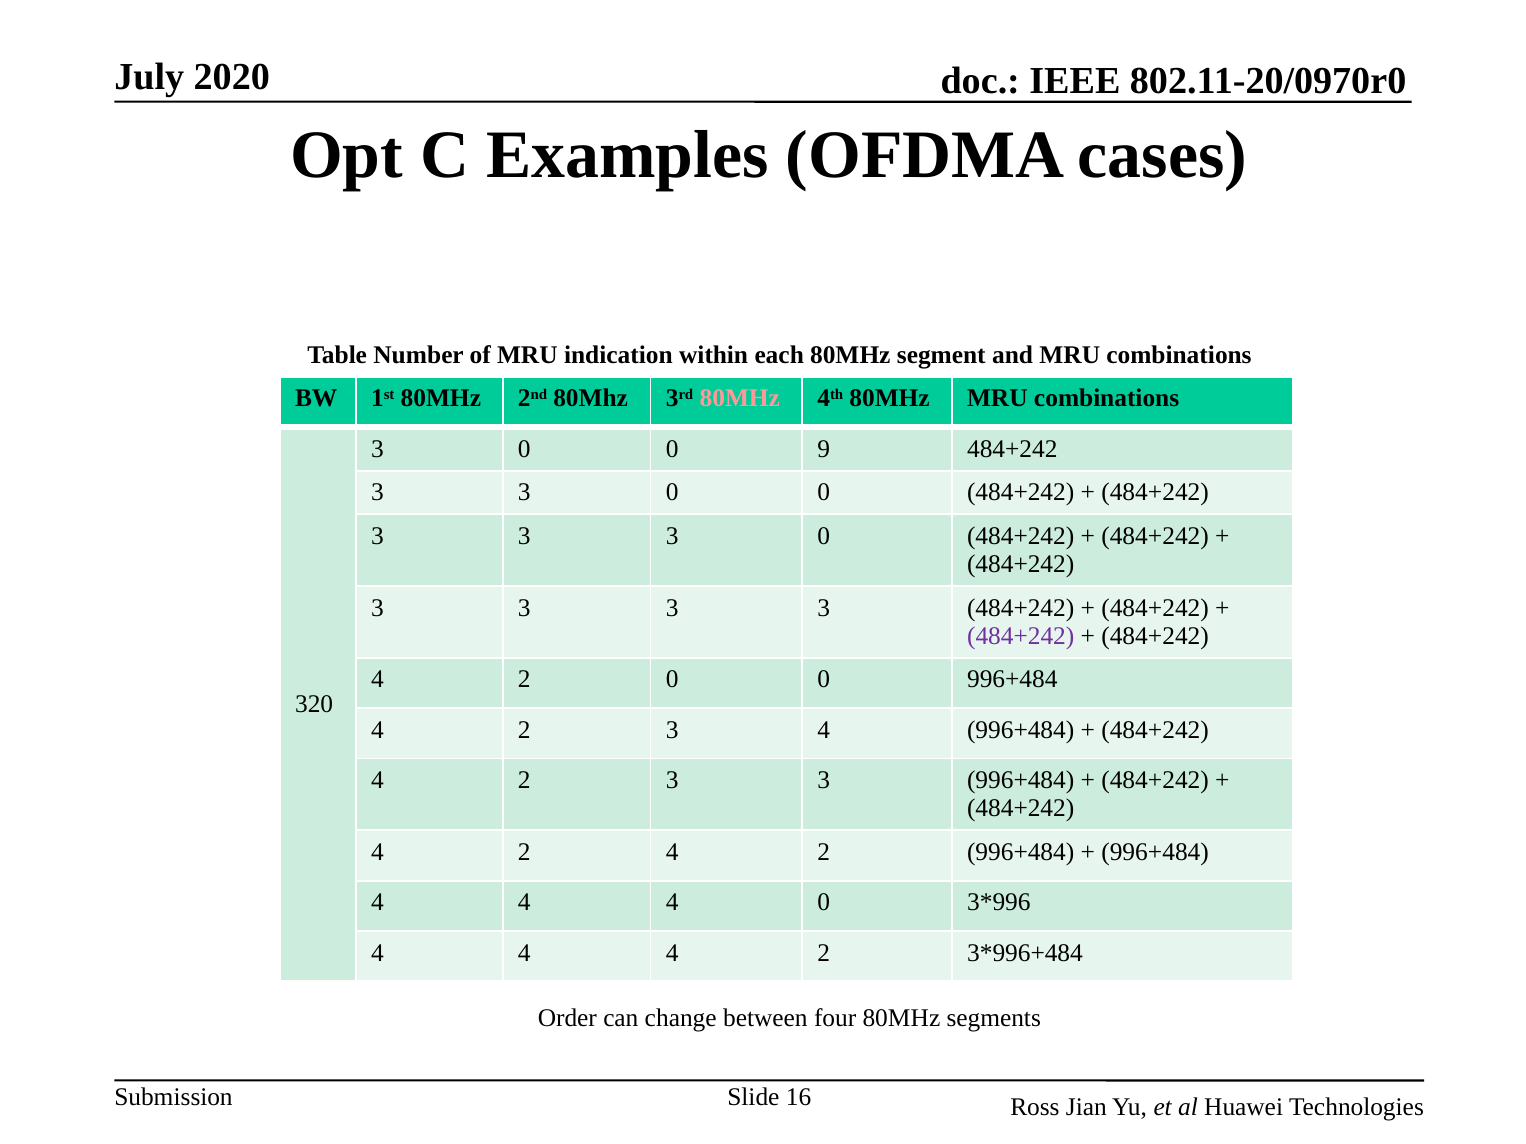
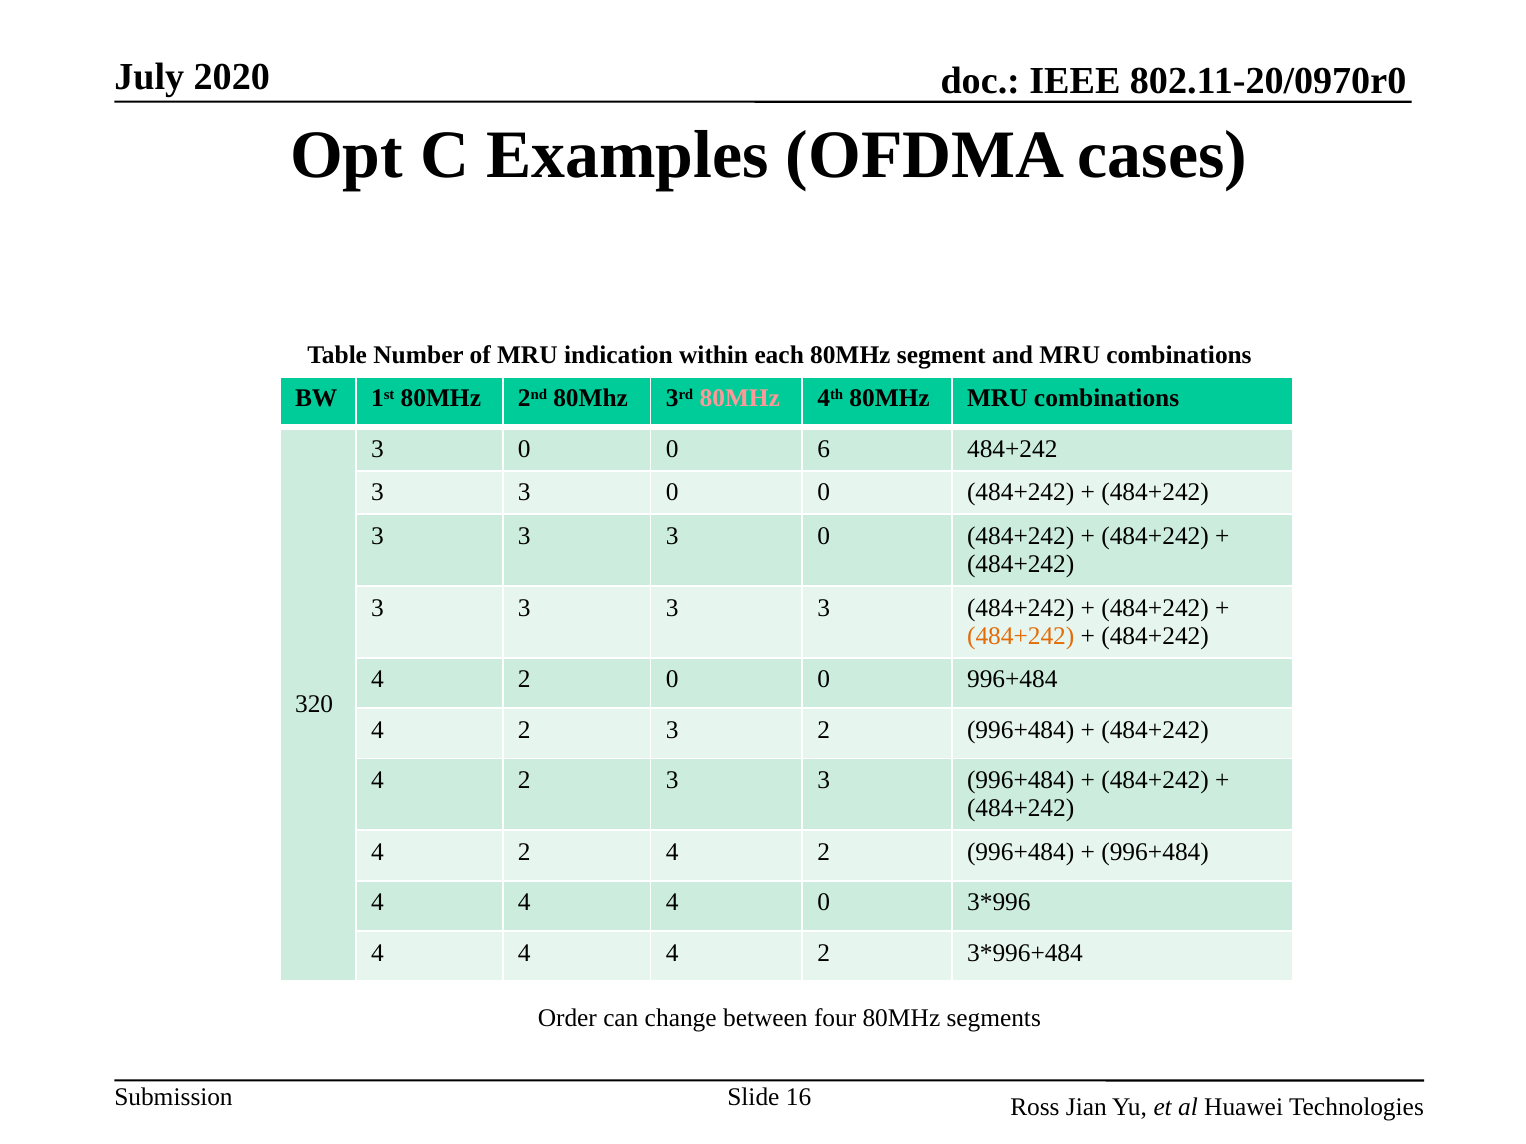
9: 9 -> 6
484+242 at (1021, 636) colour: purple -> orange
3 4: 4 -> 2
